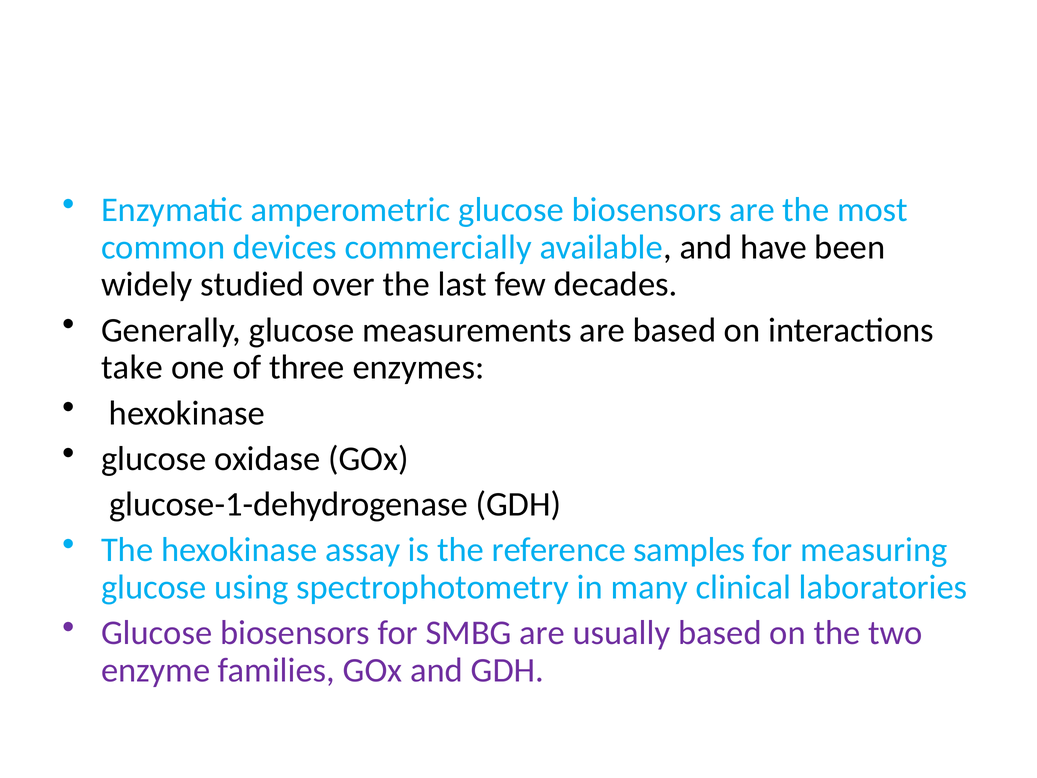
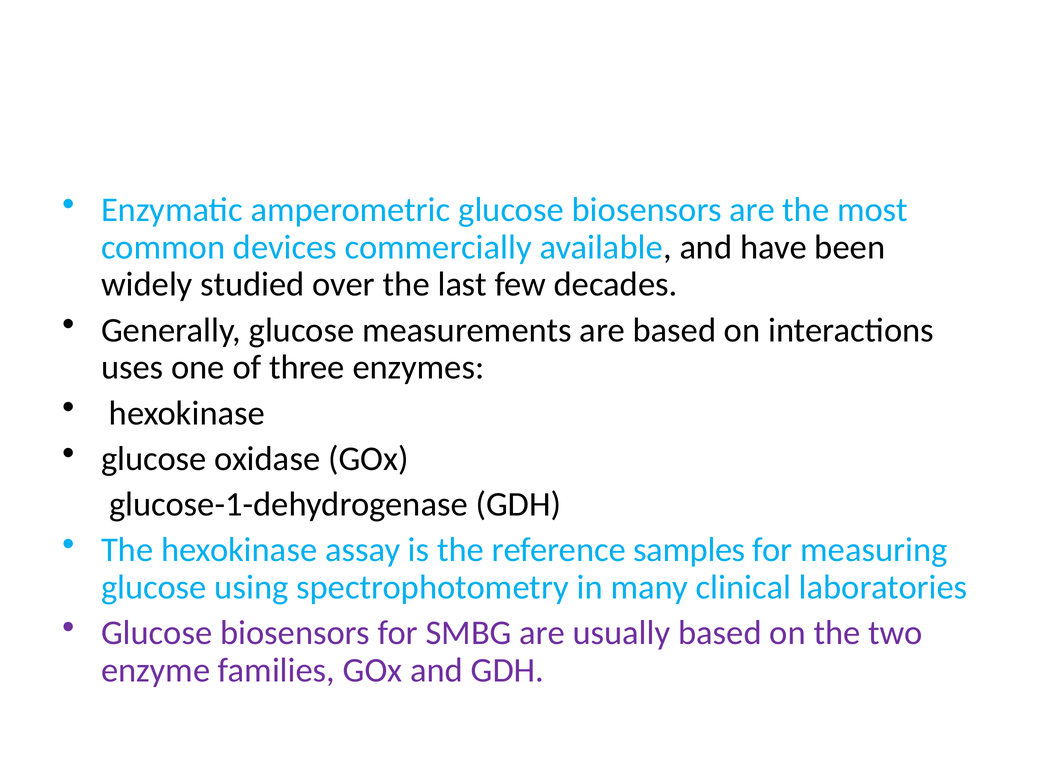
take: take -> uses
